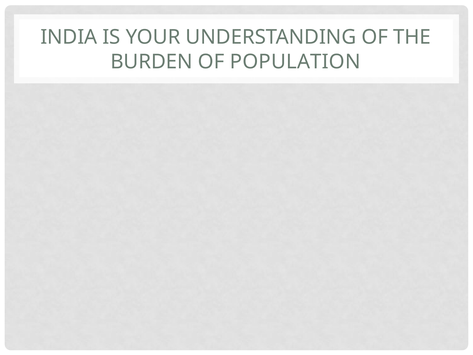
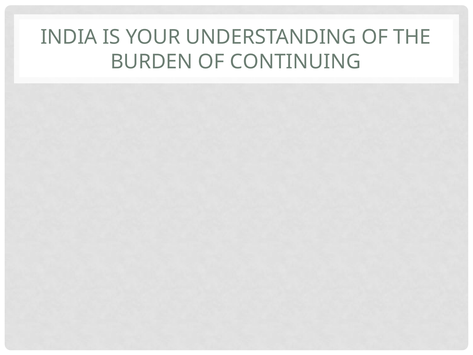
POPULATION: POPULATION -> CONTINUING
